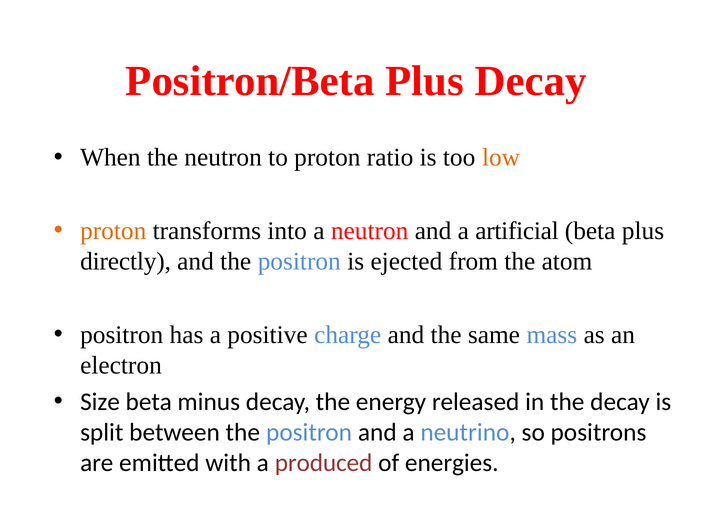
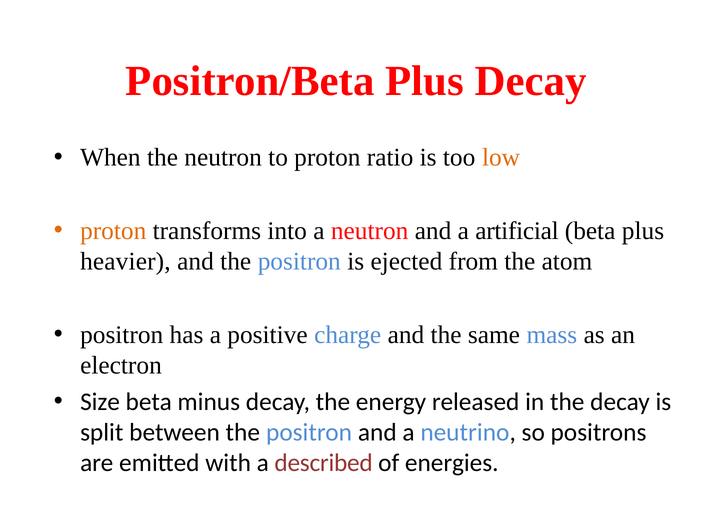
directly: directly -> heavier
produced: produced -> described
